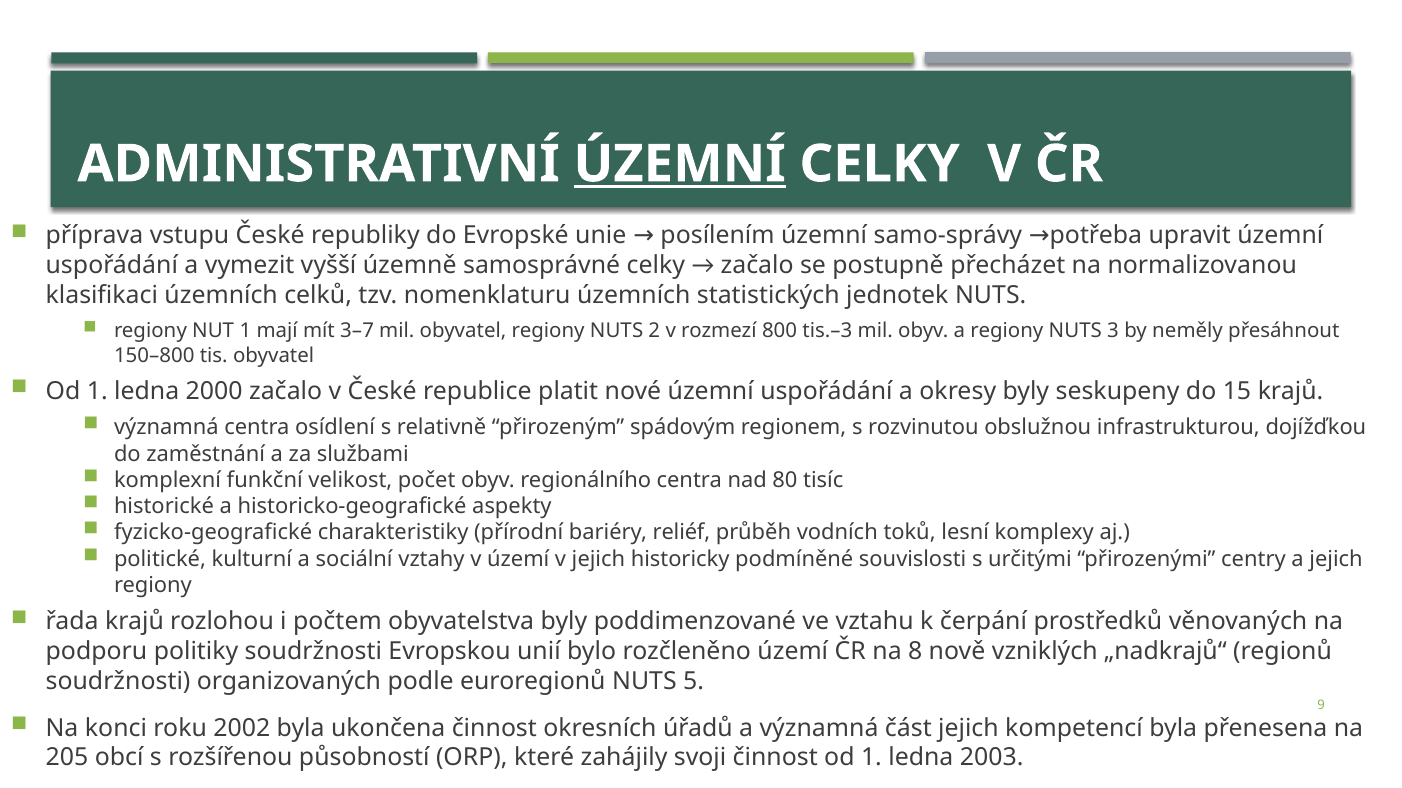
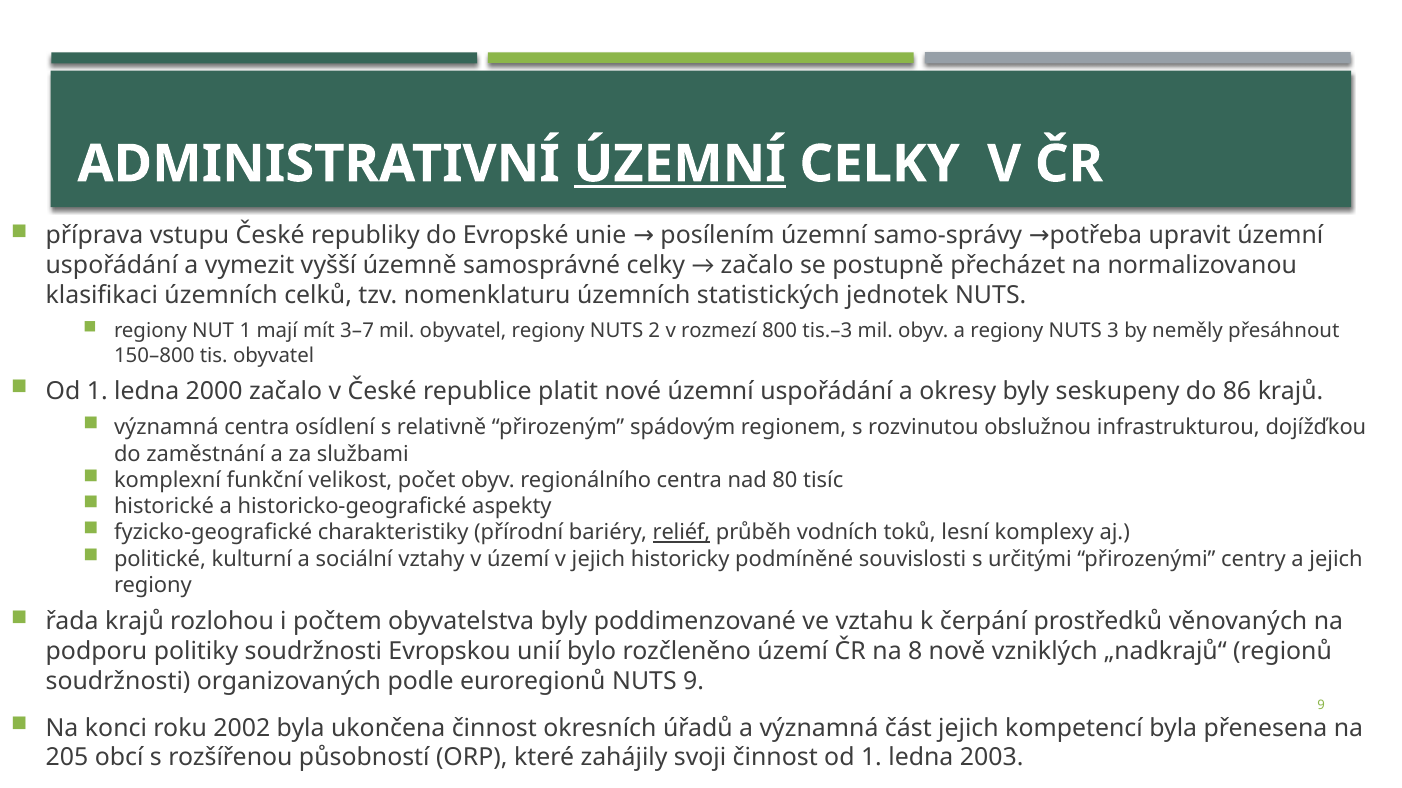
15: 15 -> 86
reliéf underline: none -> present
NUTS 5: 5 -> 9
